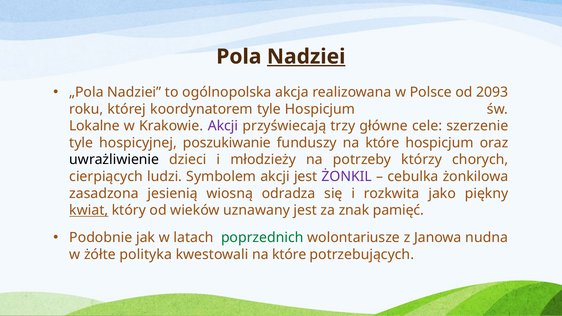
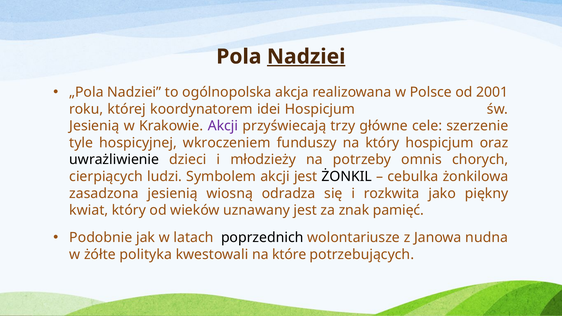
2093: 2093 -> 2001
koordynatorem tyle: tyle -> idei
Lokalne at (94, 126): Lokalne -> Jesienią
poszukiwanie: poszukiwanie -> wkroczeniem
funduszy na które: które -> który
którzy: którzy -> omnis
ŻONKIL colour: purple -> black
kwiat underline: present -> none
poprzednich colour: green -> black
